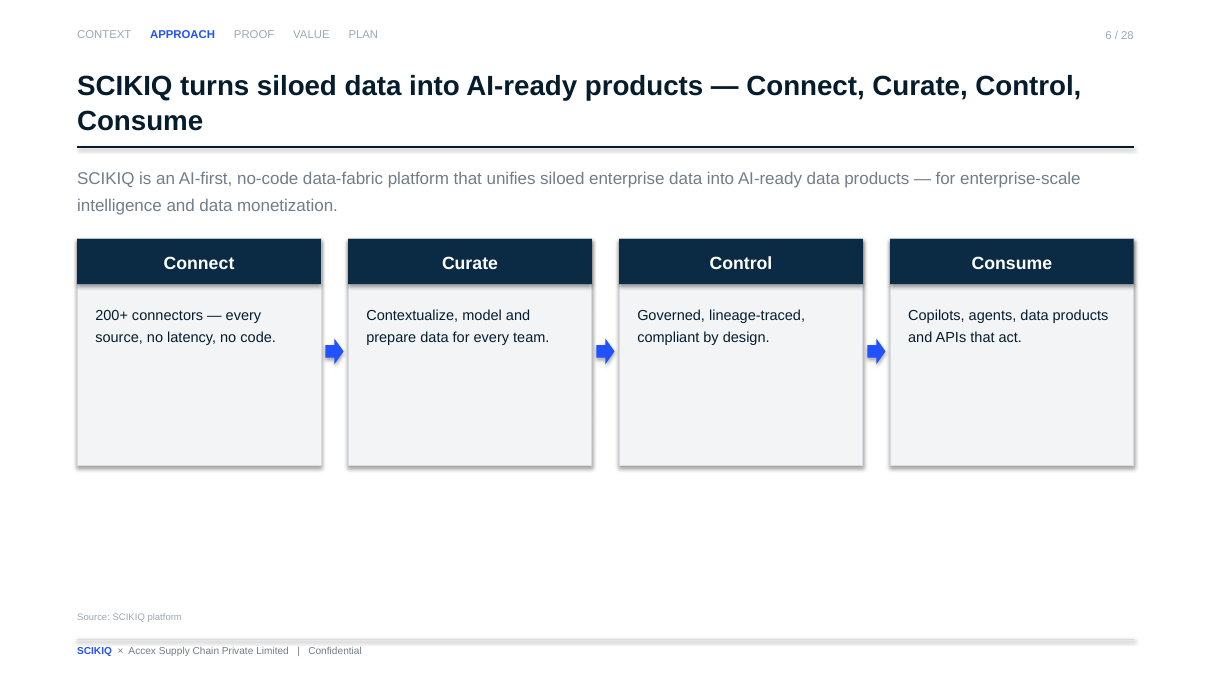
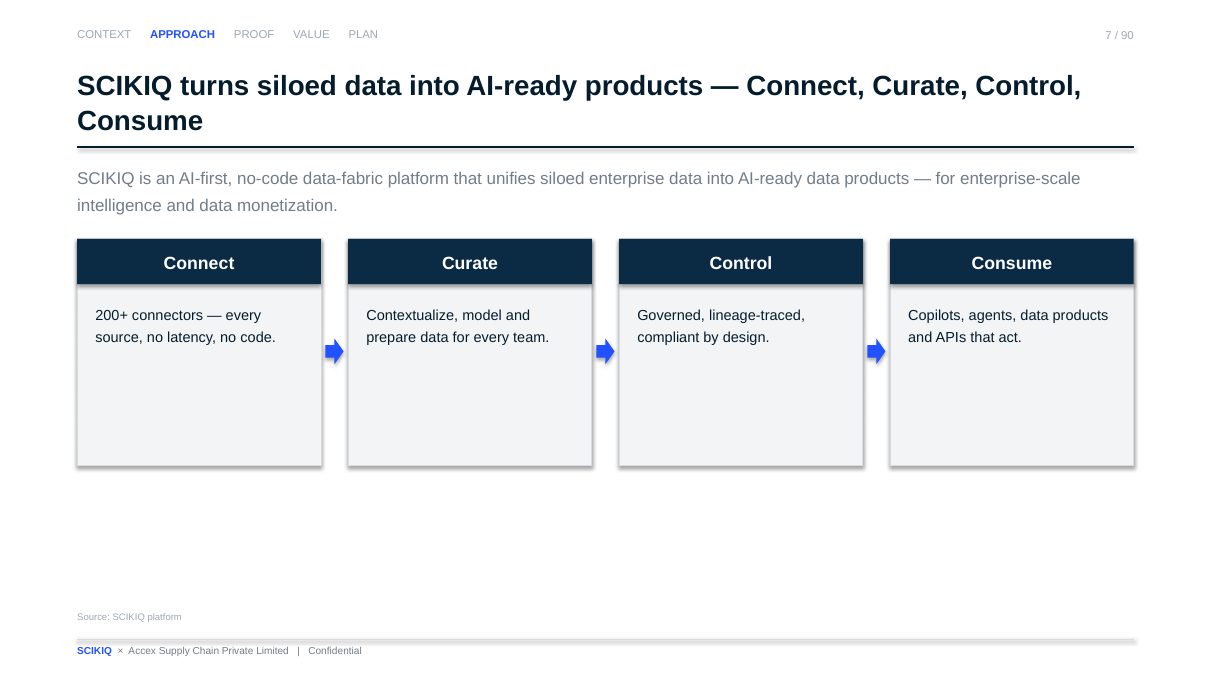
6: 6 -> 7
28: 28 -> 90
